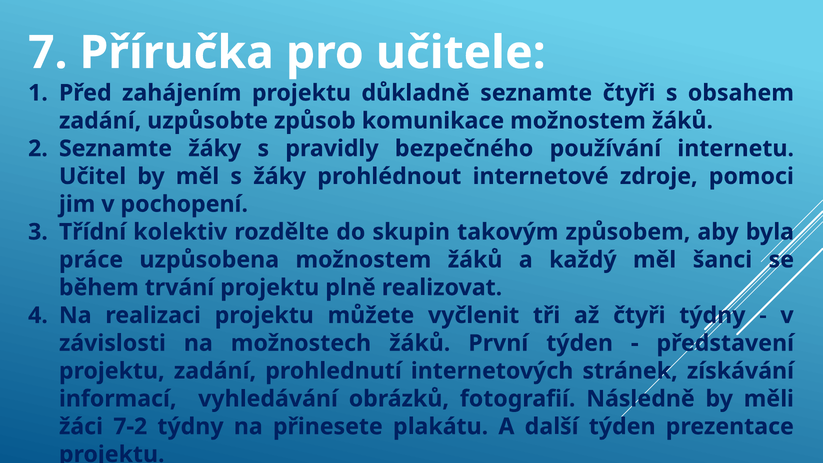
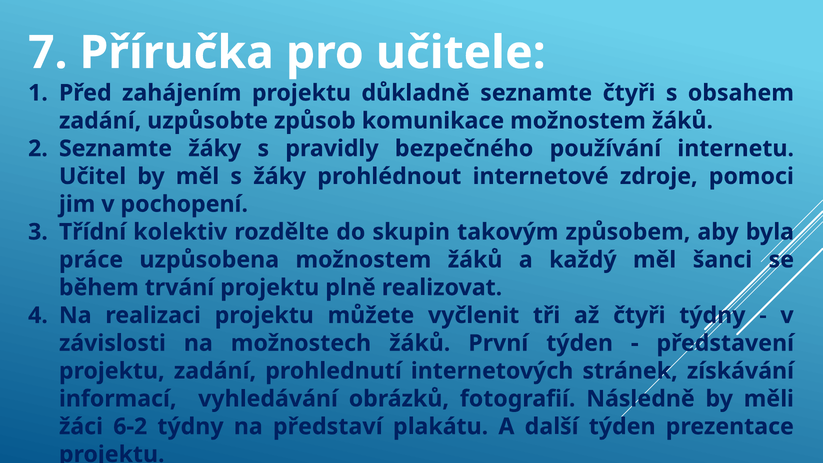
7-2: 7-2 -> 6-2
přinesete: přinesete -> představí
